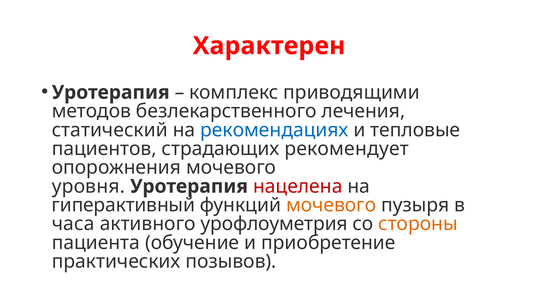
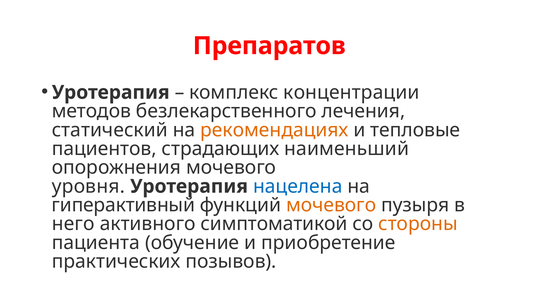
Характерен: Характерен -> Препаратов
приводящими: приводящими -> концентрации
рекомендациях colour: blue -> orange
рекомендует: рекомендует -> наименьший
нацелена colour: red -> blue
часа: часа -> него
урофлоуметрия: урофлоуметрия -> симптоматикой
